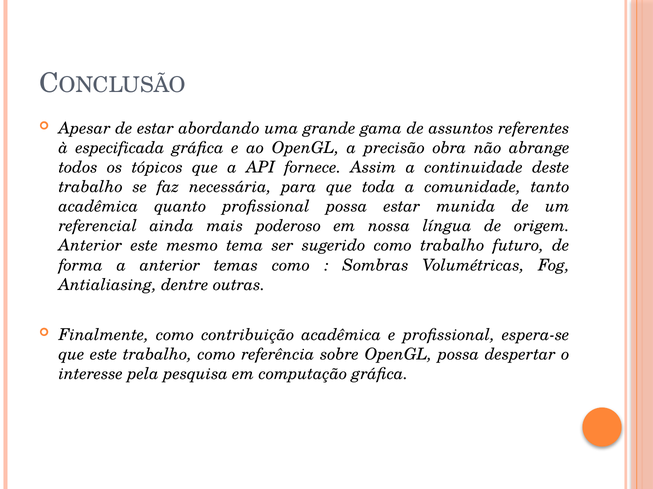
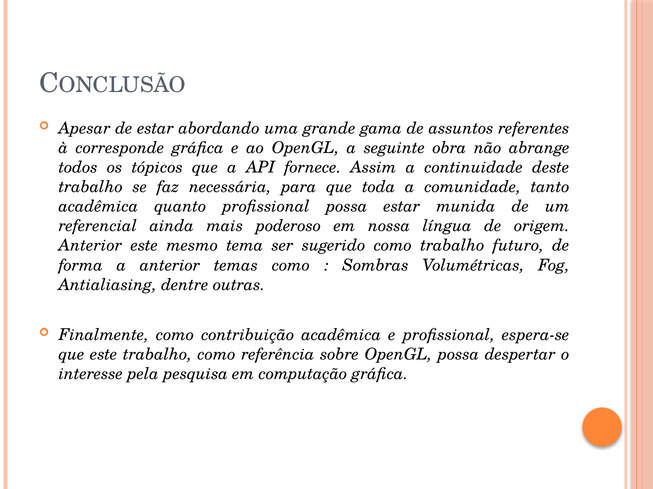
especificada: especificada -> corresponde
precisão: precisão -> seguinte
